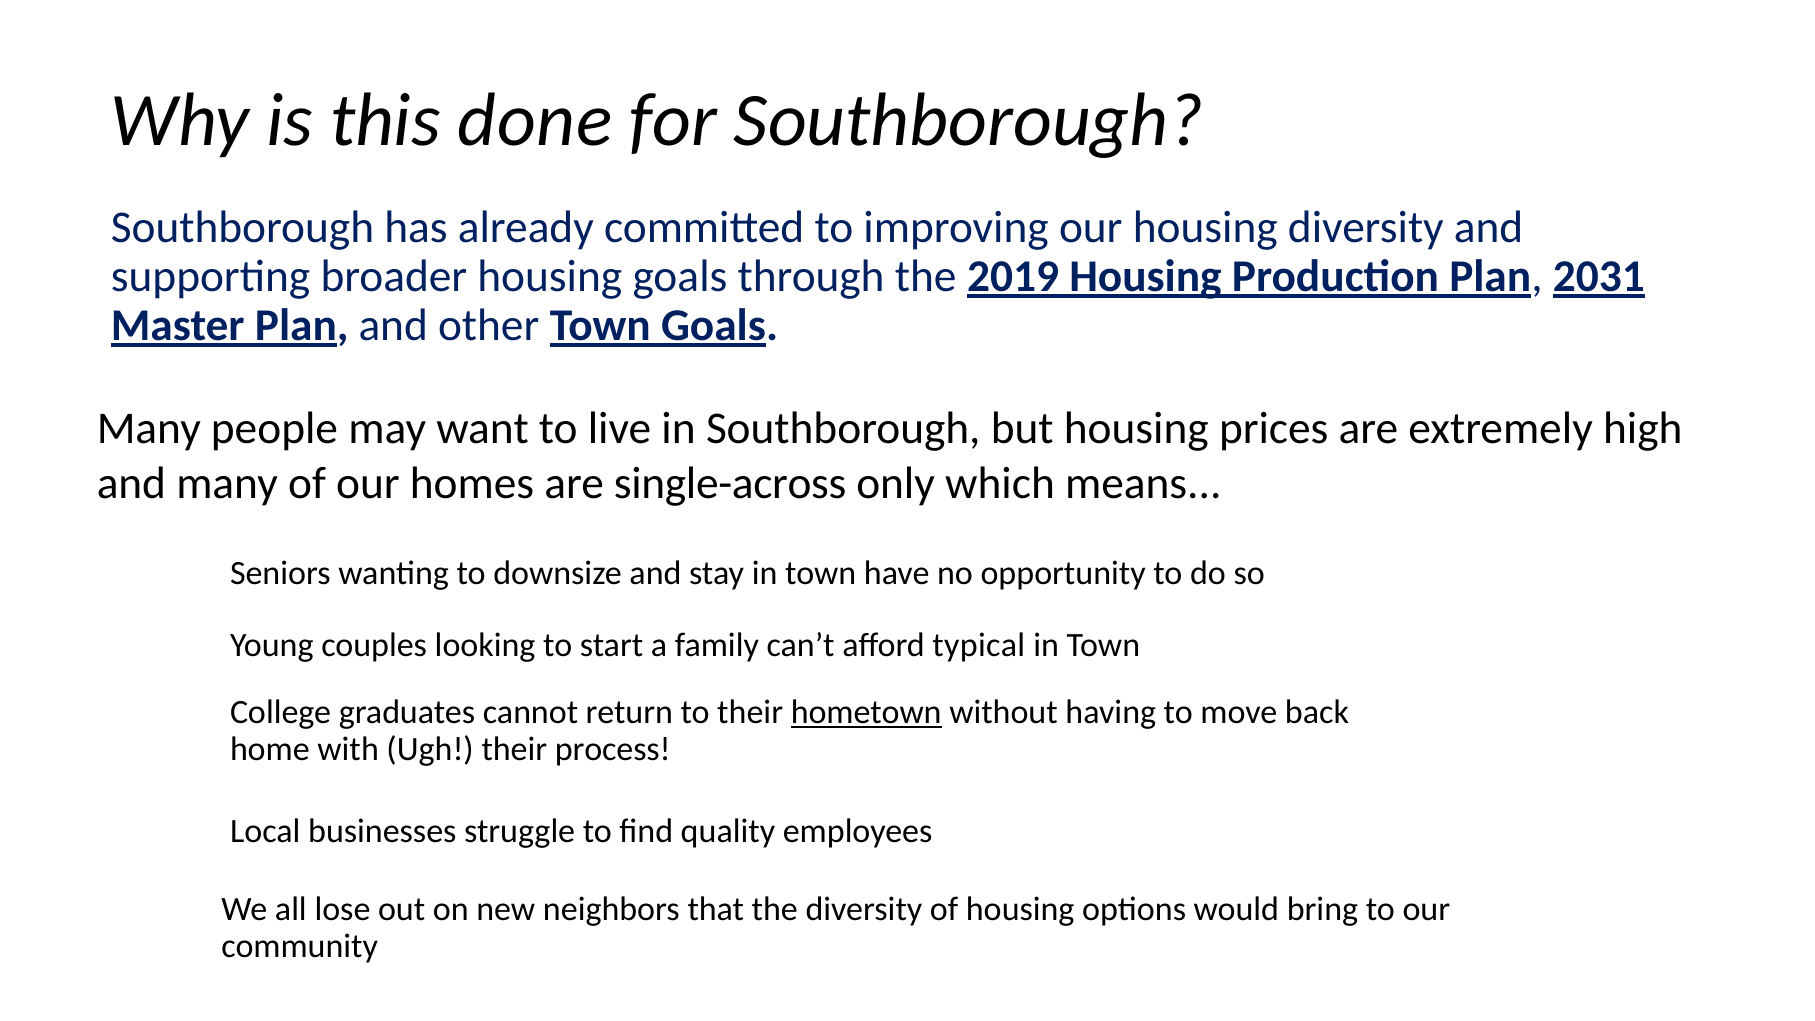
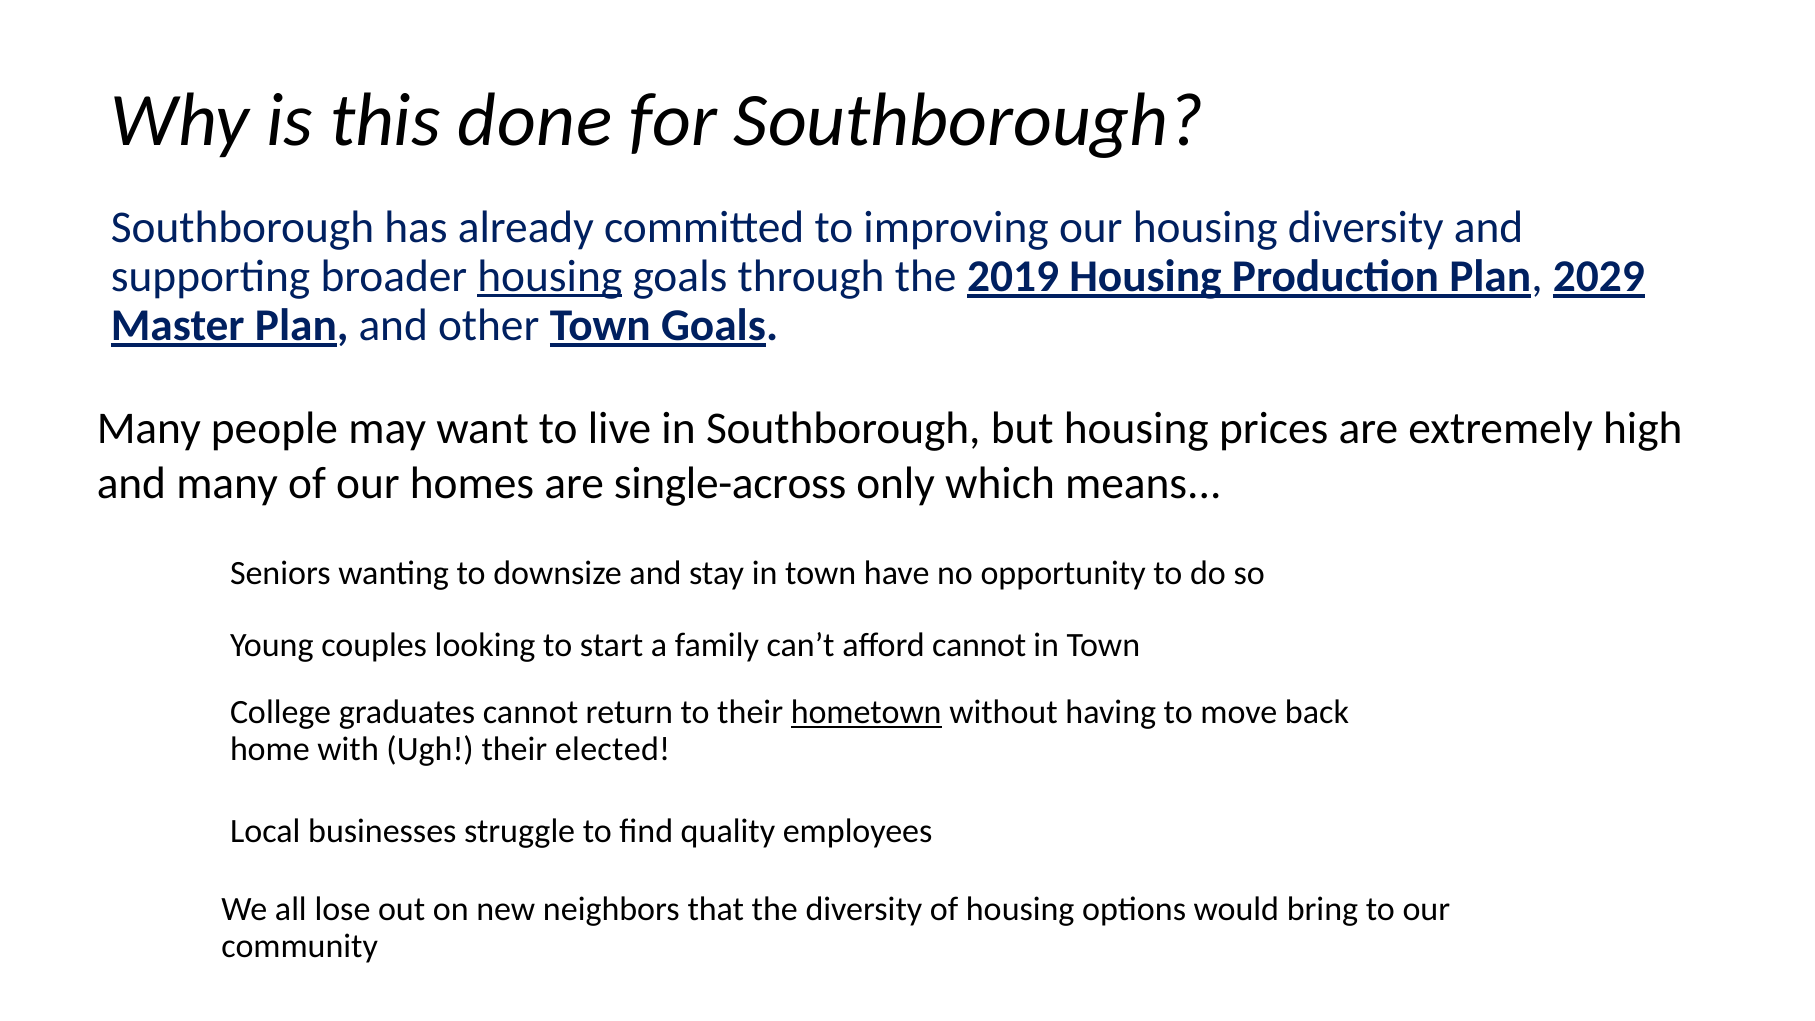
housing at (550, 276) underline: none -> present
2031: 2031 -> 2029
afford typical: typical -> cannot
process: process -> elected
